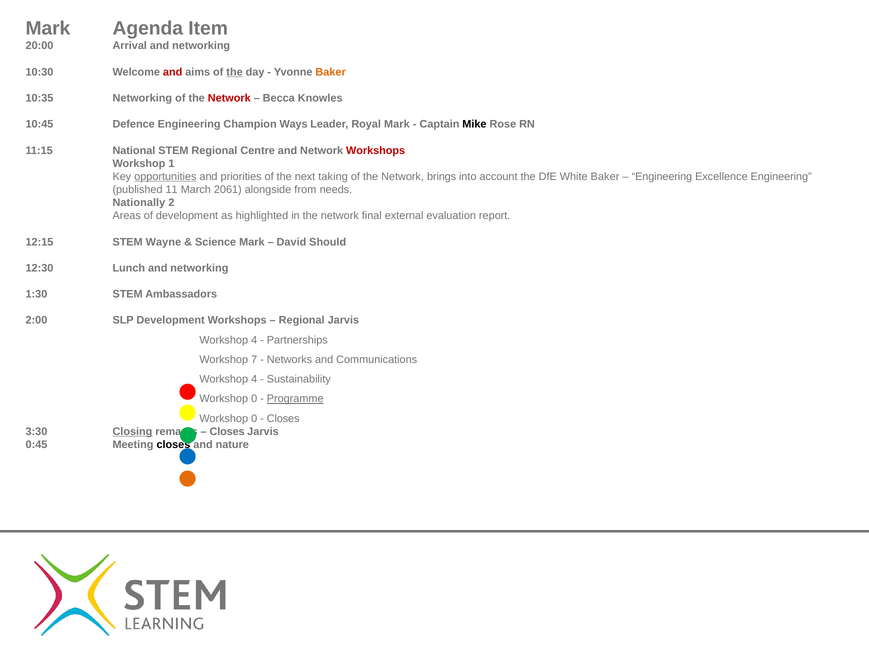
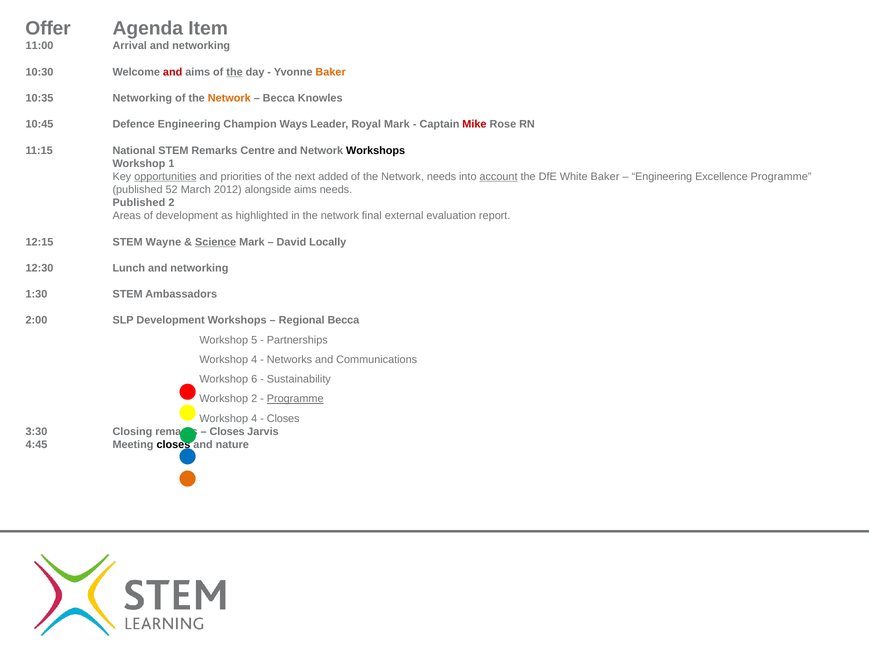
Mark at (48, 28): Mark -> Offer
20:00: 20:00 -> 11:00
Network at (229, 98) colour: red -> orange
Mike colour: black -> red
STEM Regional: Regional -> Remarks
Workshops at (376, 150) colour: red -> black
taking: taking -> added
Network brings: brings -> needs
account underline: none -> present
Excellence Engineering: Engineering -> Programme
11: 11 -> 52
2061: 2061 -> 2012
alongside from: from -> aims
Nationally at (139, 203): Nationally -> Published
Science underline: none -> present
Should: Should -> Locally
Regional Jarvis: Jarvis -> Becca
4 at (254, 340): 4 -> 5
7 at (254, 359): 7 -> 4
4 at (254, 379): 4 -> 6
0 at (254, 399): 0 -> 2
0 at (254, 418): 0 -> 4
Closing underline: present -> none
0:45: 0:45 -> 4:45
